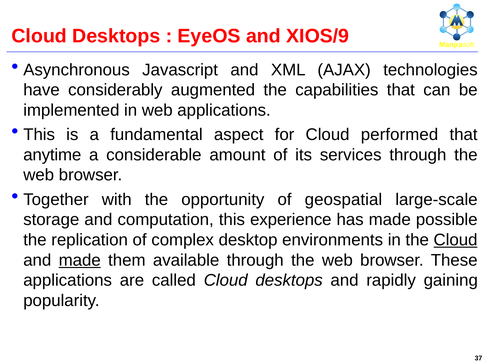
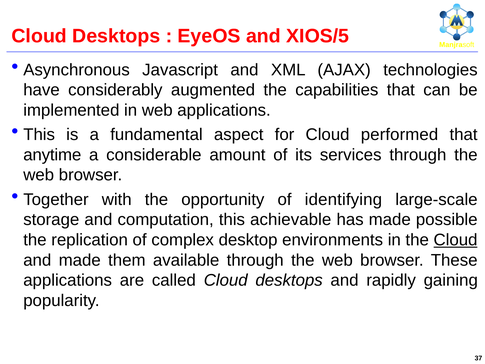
XIOS/9: XIOS/9 -> XIOS/5
geospatial: geospatial -> identifying
experience: experience -> achievable
made at (80, 260) underline: present -> none
